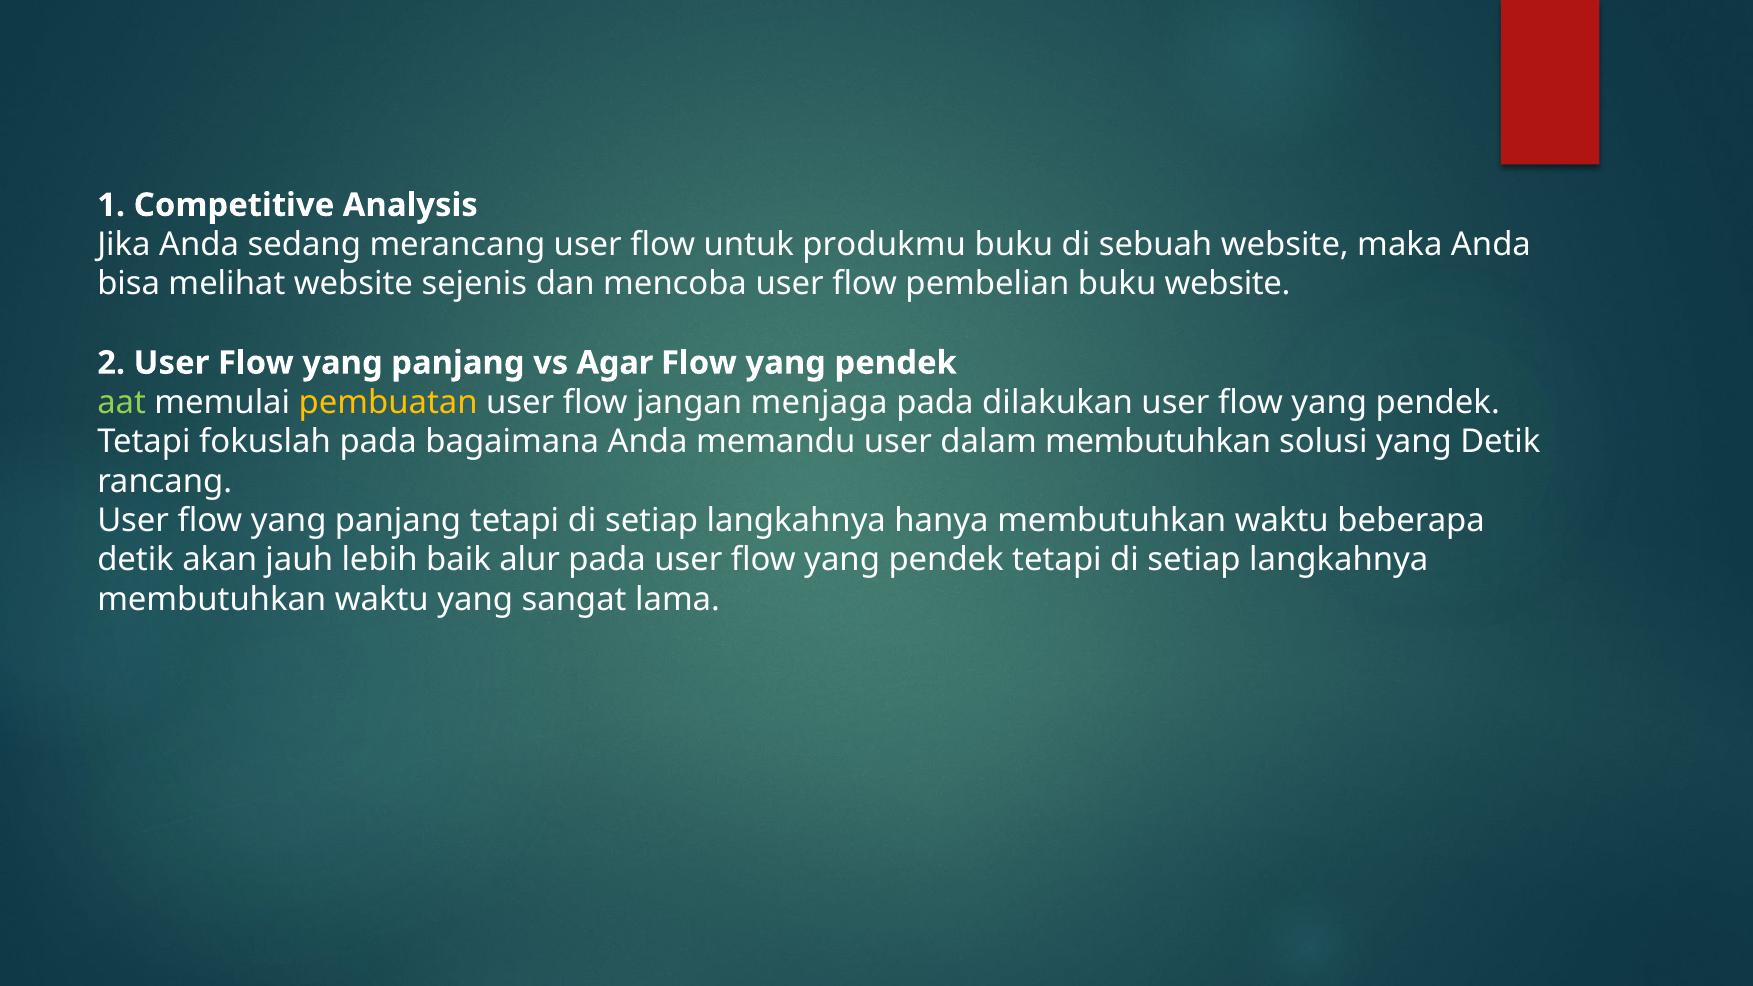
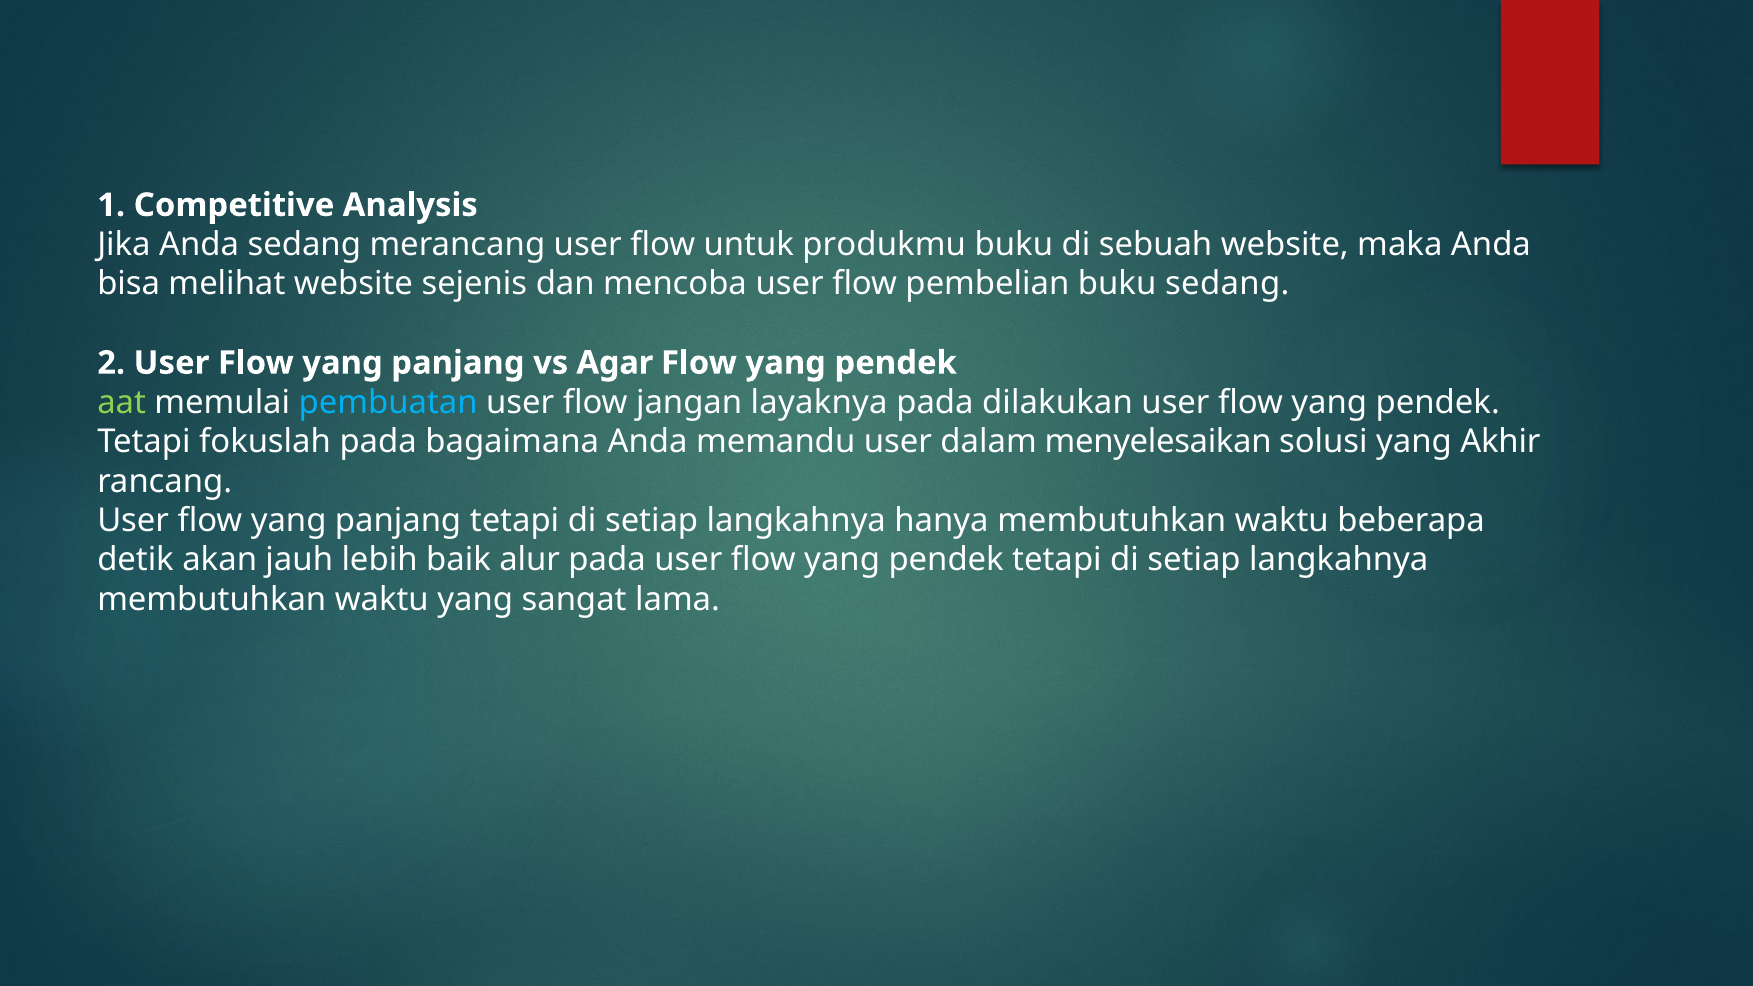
buku website: website -> sedang
pembuatan colour: yellow -> light blue
menjaga: menjaga -> layaknya
dalam membutuhkan: membutuhkan -> menyelesaikan
yang Detik: Detik -> Akhir
